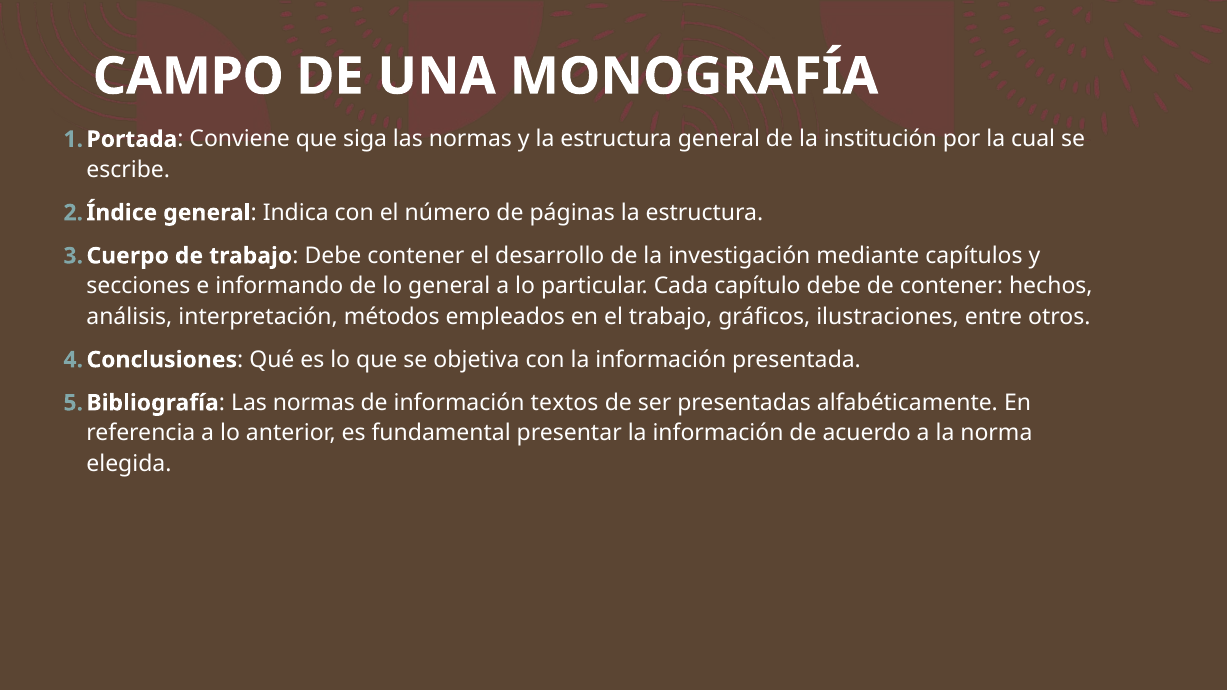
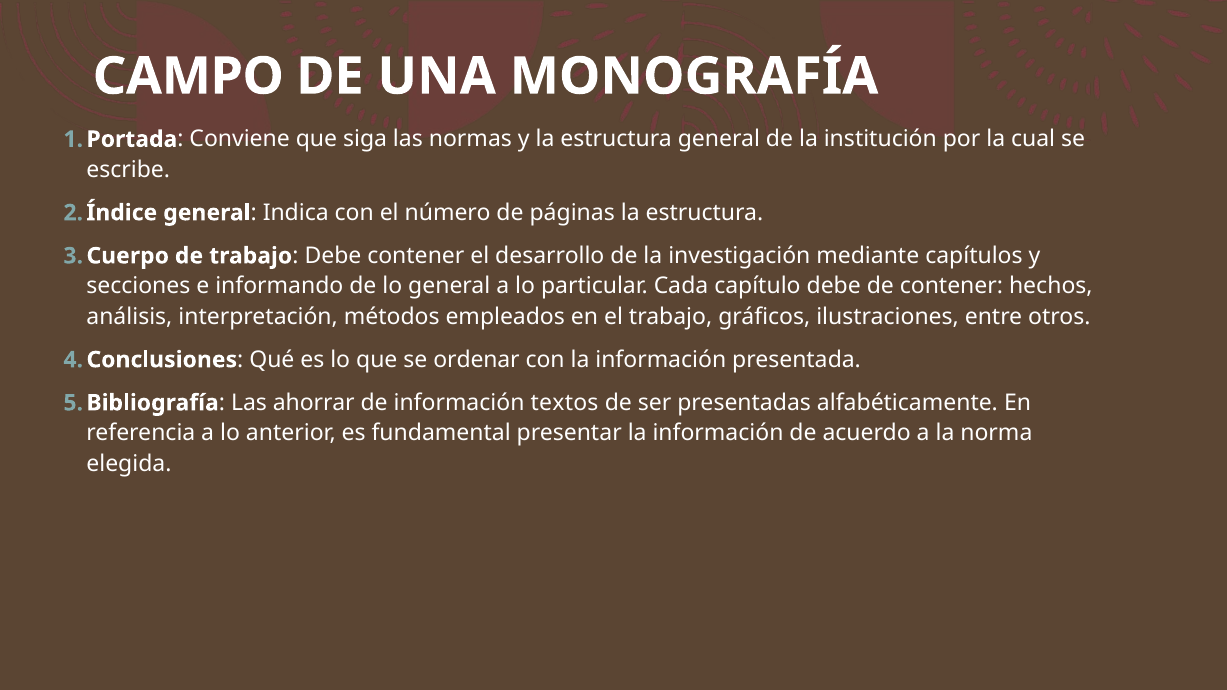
objetiva: objetiva -> ordenar
normas at (314, 403): normas -> ahorrar
